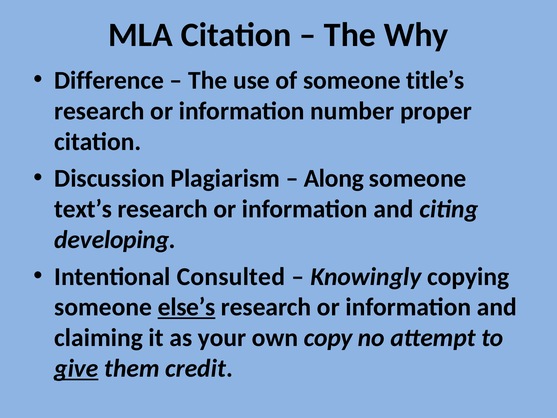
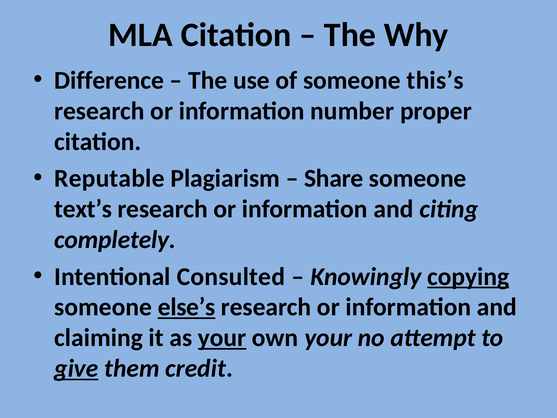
title’s: title’s -> this’s
Discussion: Discussion -> Reputable
Along: Along -> Share
developing: developing -> completely
copying underline: none -> present
your at (222, 338) underline: none -> present
own copy: copy -> your
